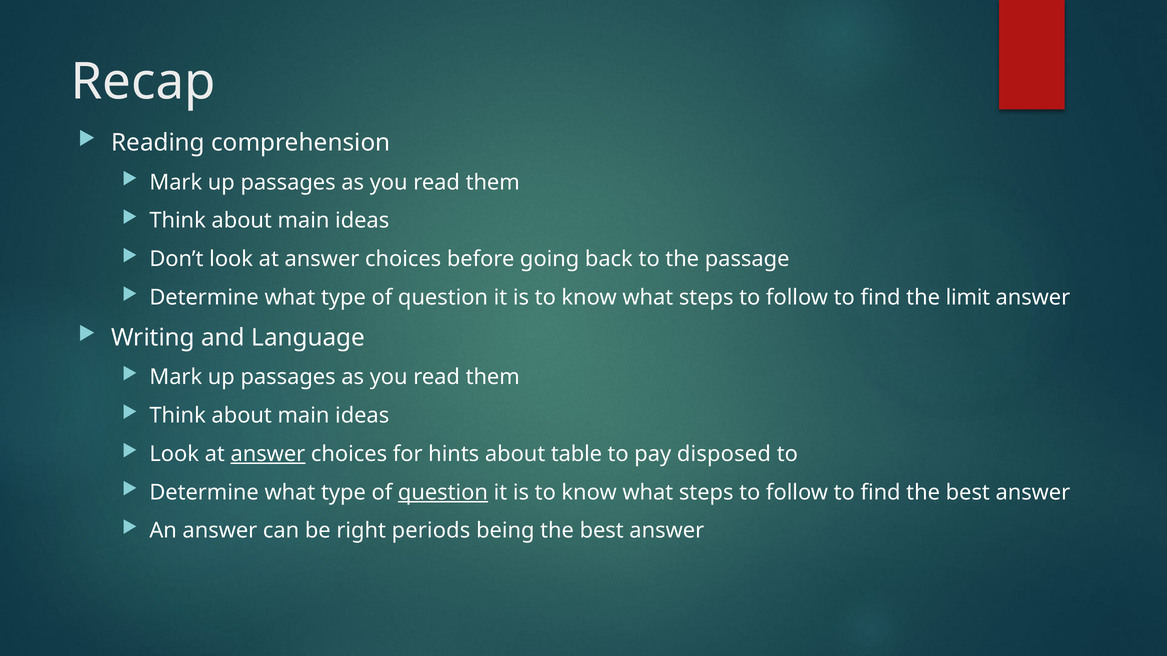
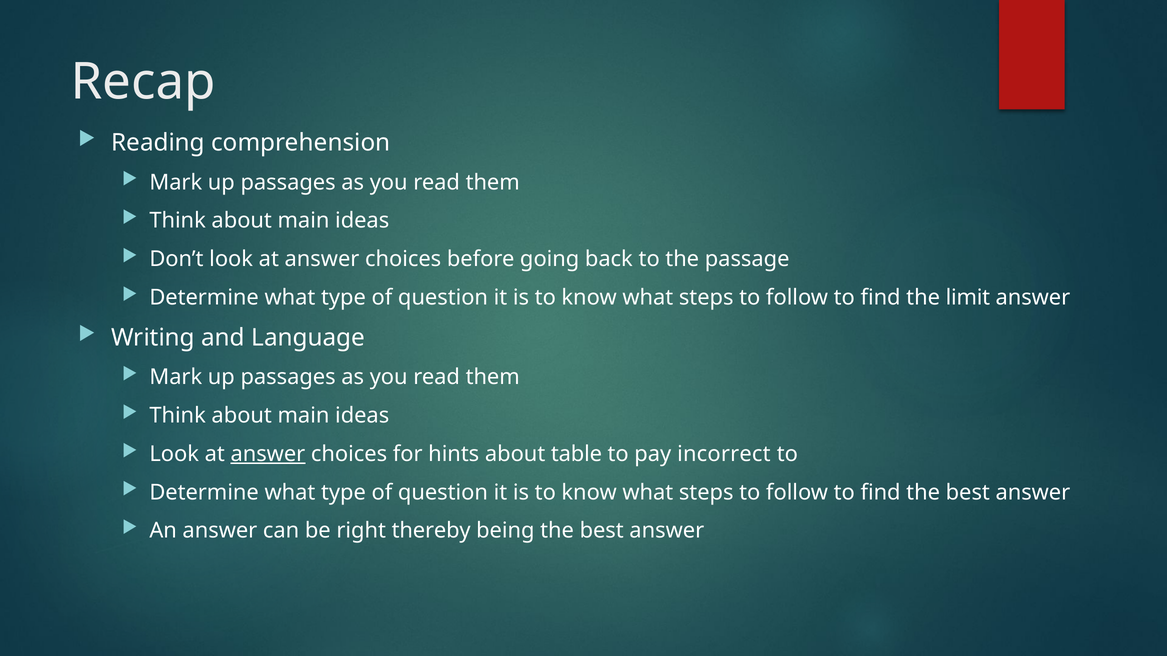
disposed: disposed -> incorrect
question at (443, 493) underline: present -> none
periods: periods -> thereby
